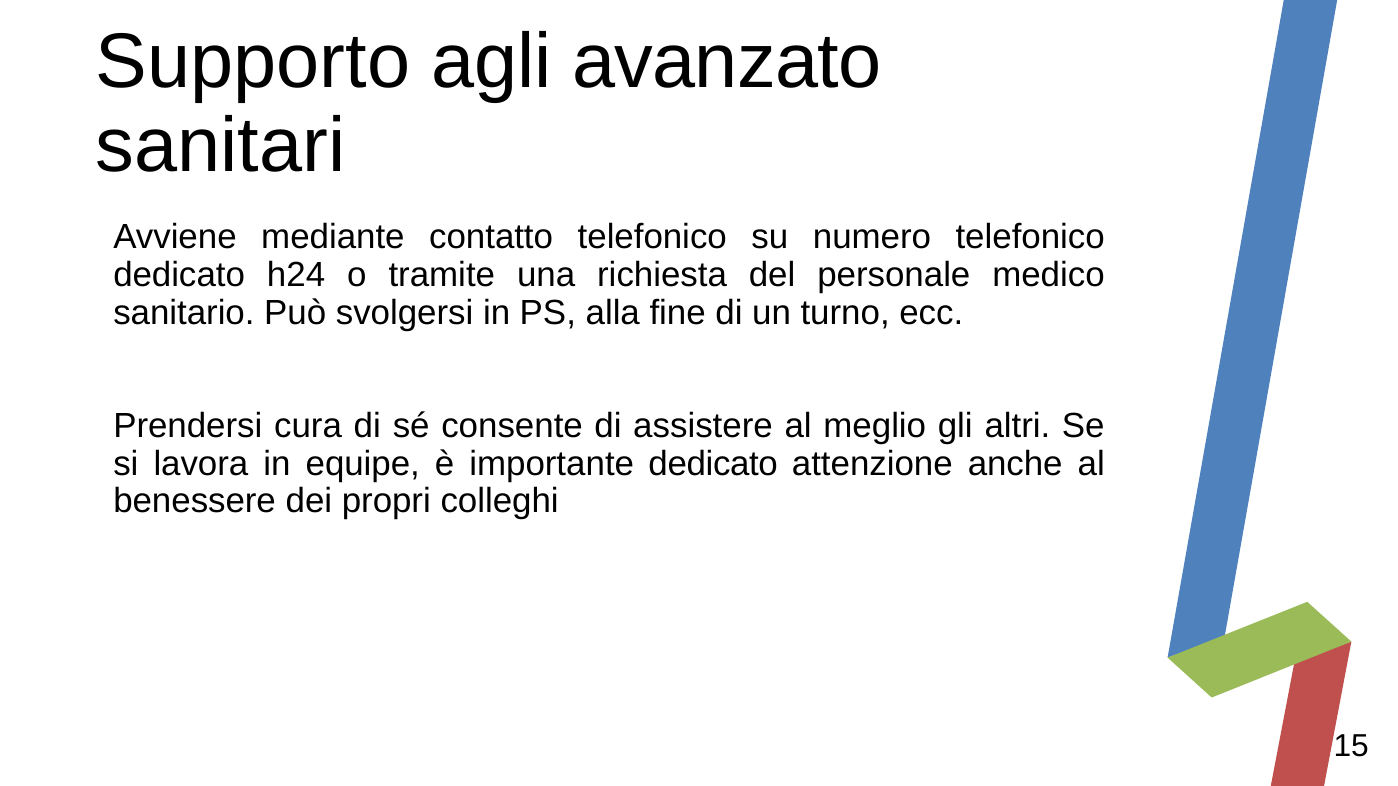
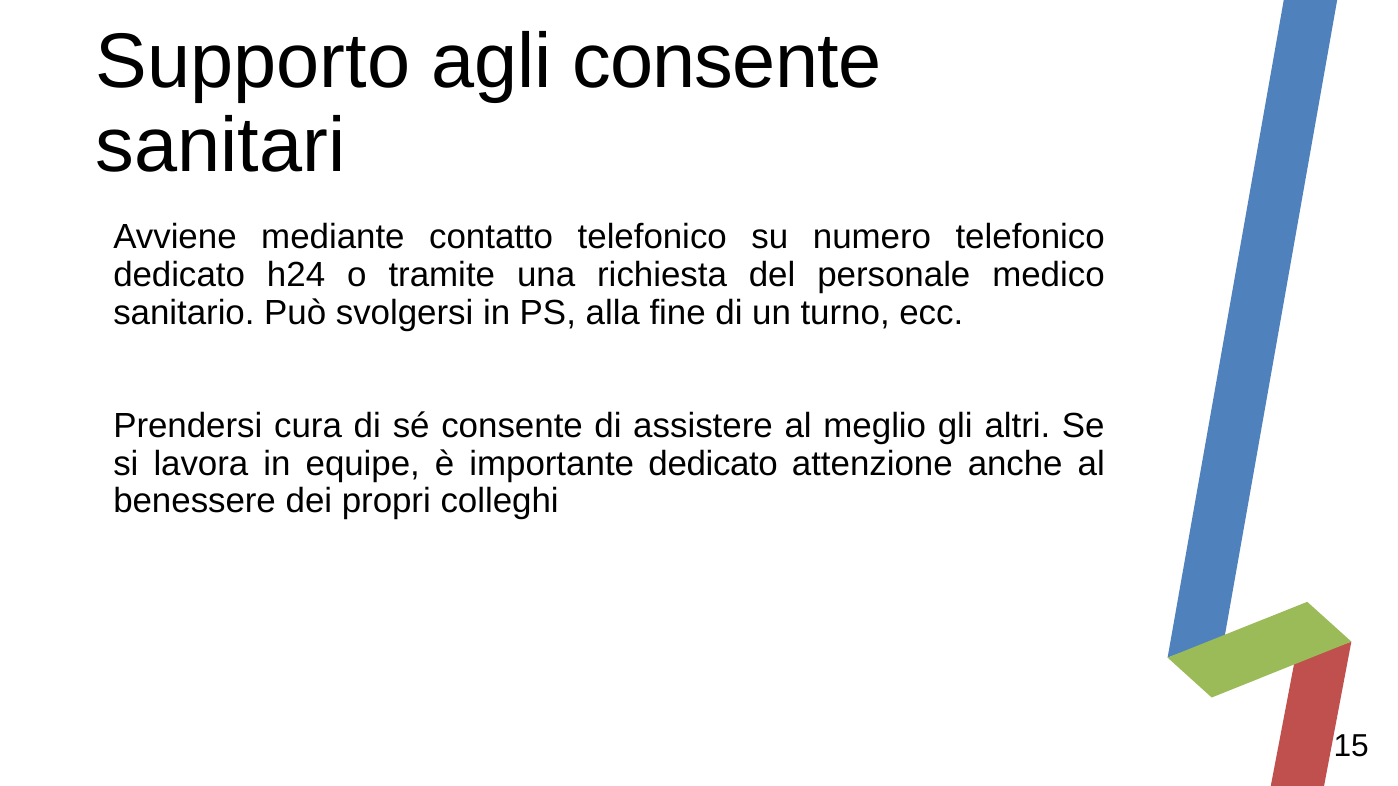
agli avanzato: avanzato -> consente
